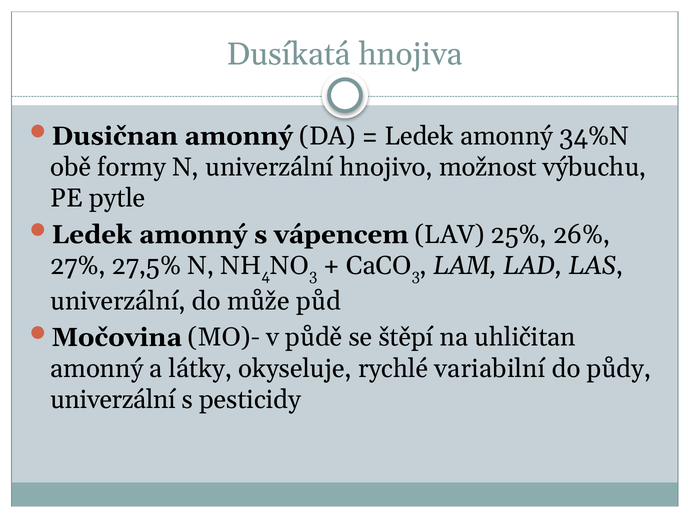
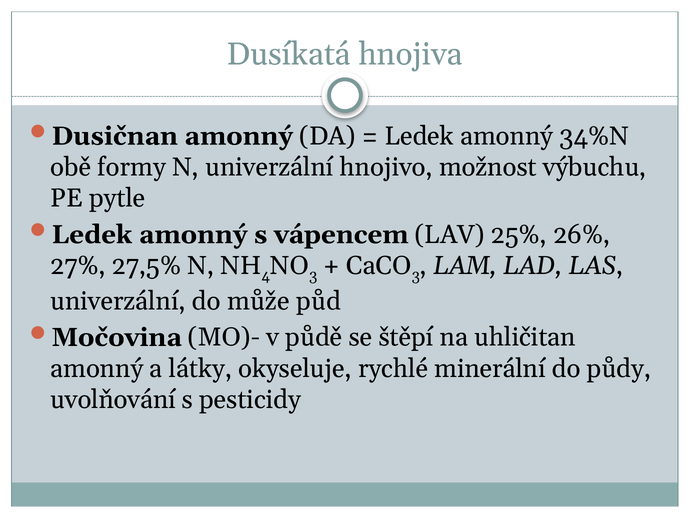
variabilní: variabilní -> minerální
univerzální at (113, 399): univerzální -> uvolňování
